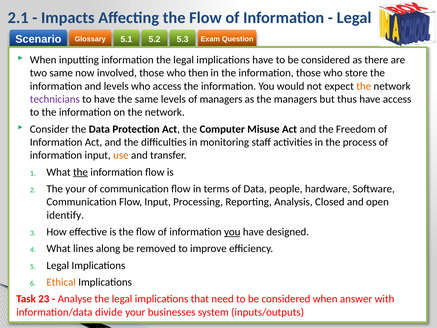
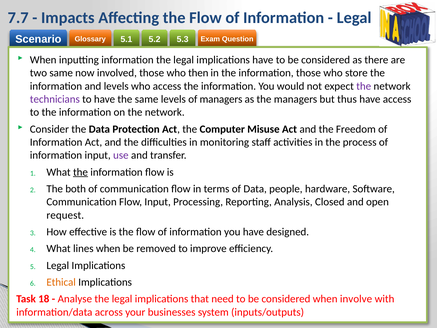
2.1: 2.1 -> 7.7
the at (364, 86) colour: orange -> purple
use colour: orange -> purple
The your: your -> both
identify: identify -> request
you at (232, 232) underline: present -> none
lines along: along -> when
23: 23 -> 18
answer: answer -> involve
divide: divide -> across
